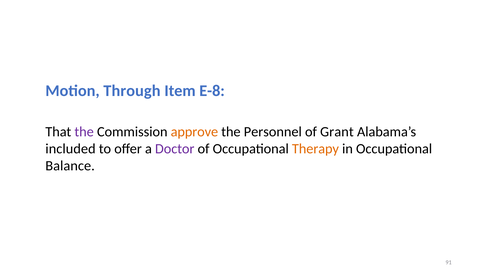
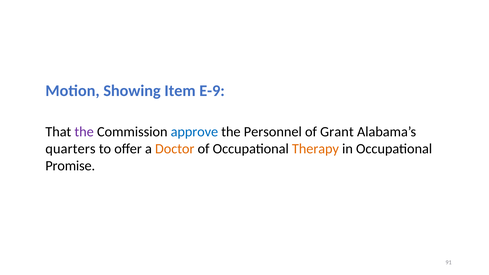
Through: Through -> Showing
E-8: E-8 -> E-9
approve colour: orange -> blue
included: included -> quarters
Doctor colour: purple -> orange
Balance: Balance -> Promise
